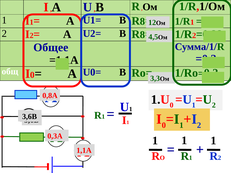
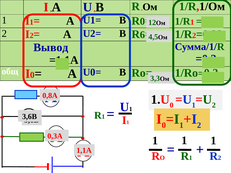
U1= В R 8: 8 -> 0
U2= В R 8: 8 -> 6
Общее: Общее -> Вывод
